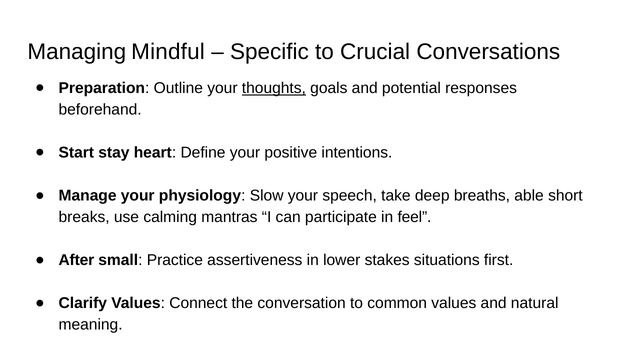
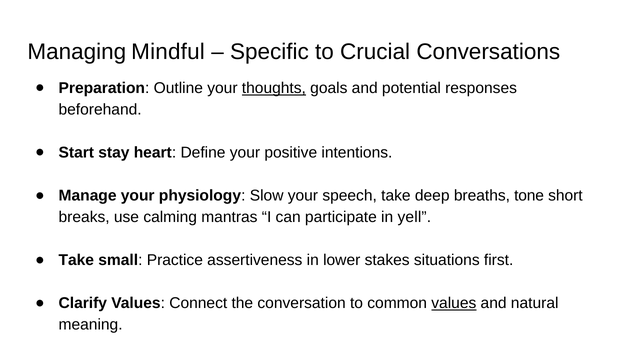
able: able -> tone
feel: feel -> yell
After at (76, 260): After -> Take
values at (454, 303) underline: none -> present
